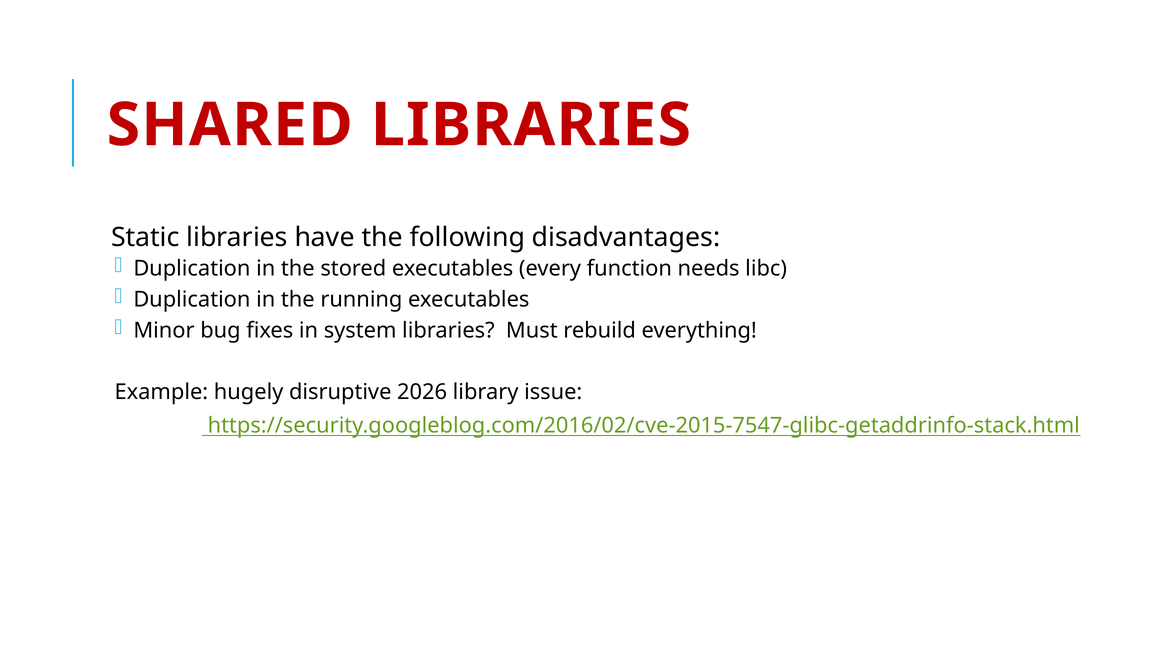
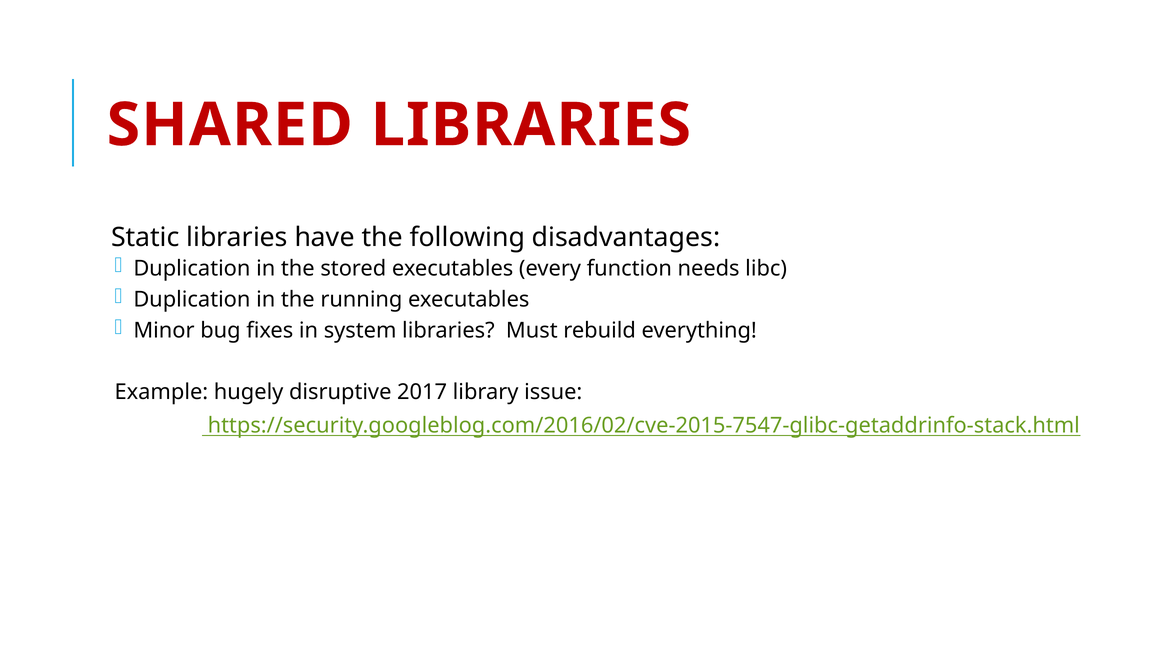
2026: 2026 -> 2017
